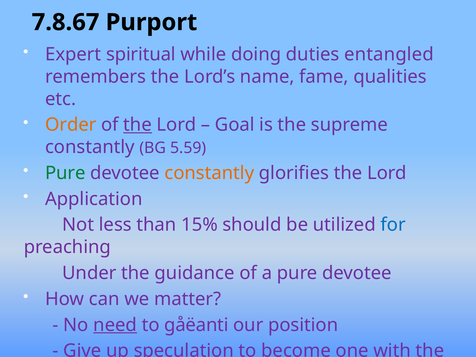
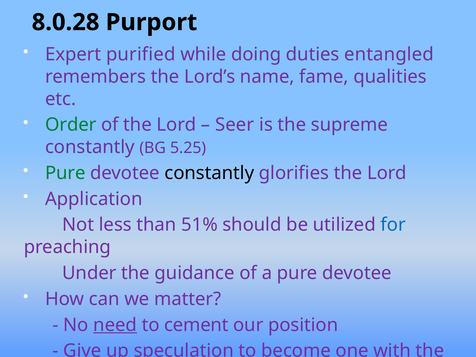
7.8.67: 7.8.67 -> 8.0.28
spiritual: spiritual -> purified
Order at (71, 125) colour: orange -> green
the at (138, 125) underline: present -> none
Goal: Goal -> Seer
5.59: 5.59 -> 5.25
constantly at (209, 173) colour: orange -> black
15%: 15% -> 51%
gåëanti: gåëanti -> cement
